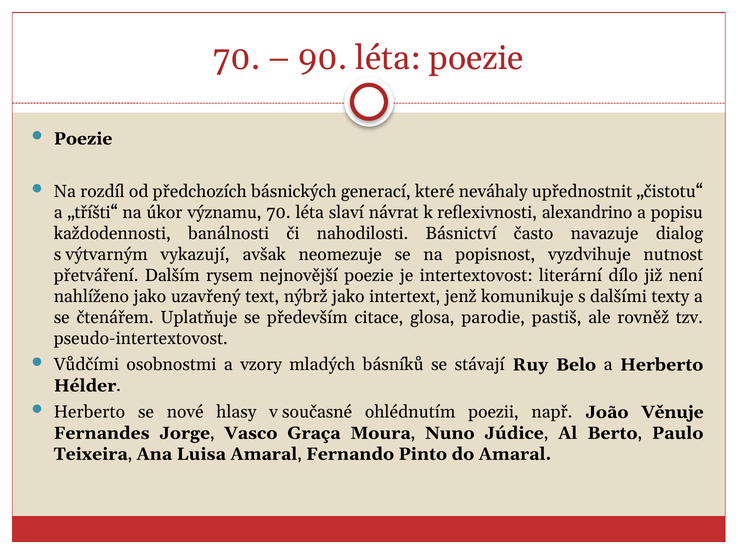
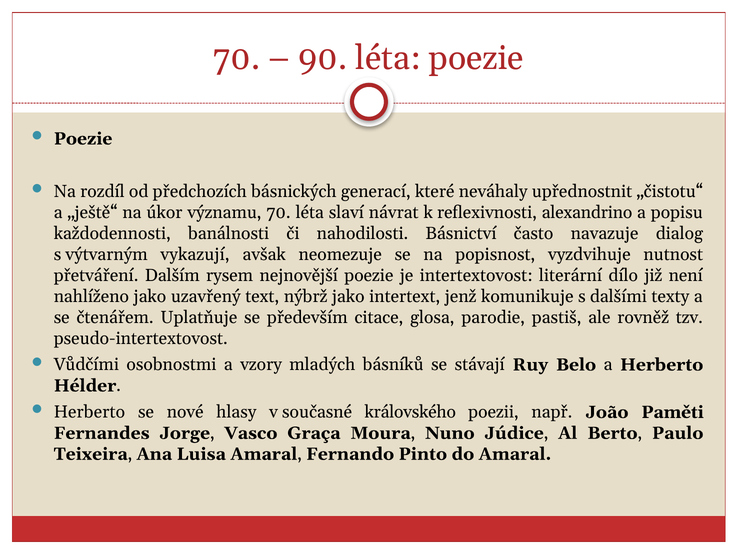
„tříšti“: „tříšti“ -> „ještě“
ohlédnutím: ohlédnutím -> královského
Věnuje: Věnuje -> Paměti
